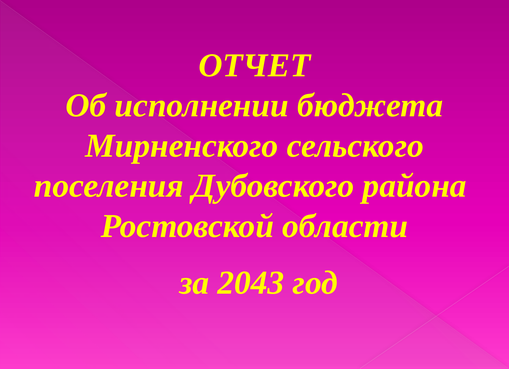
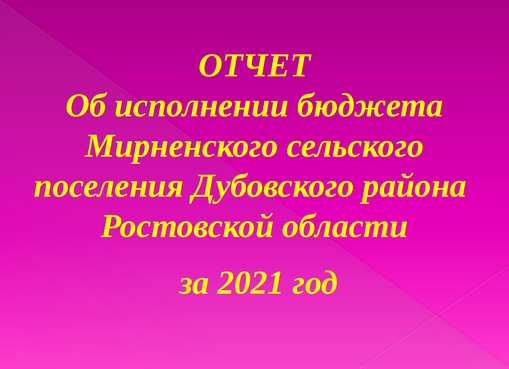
2043: 2043 -> 2021
